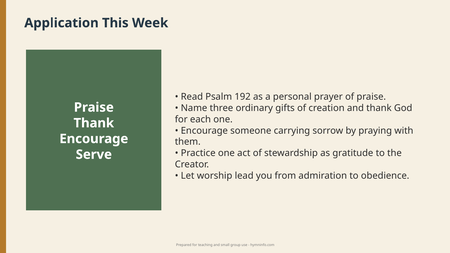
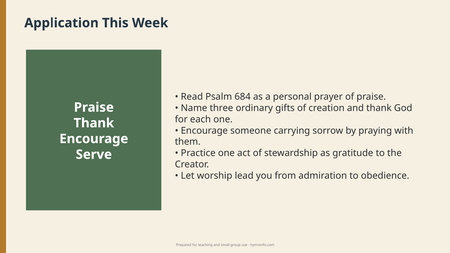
192: 192 -> 684
